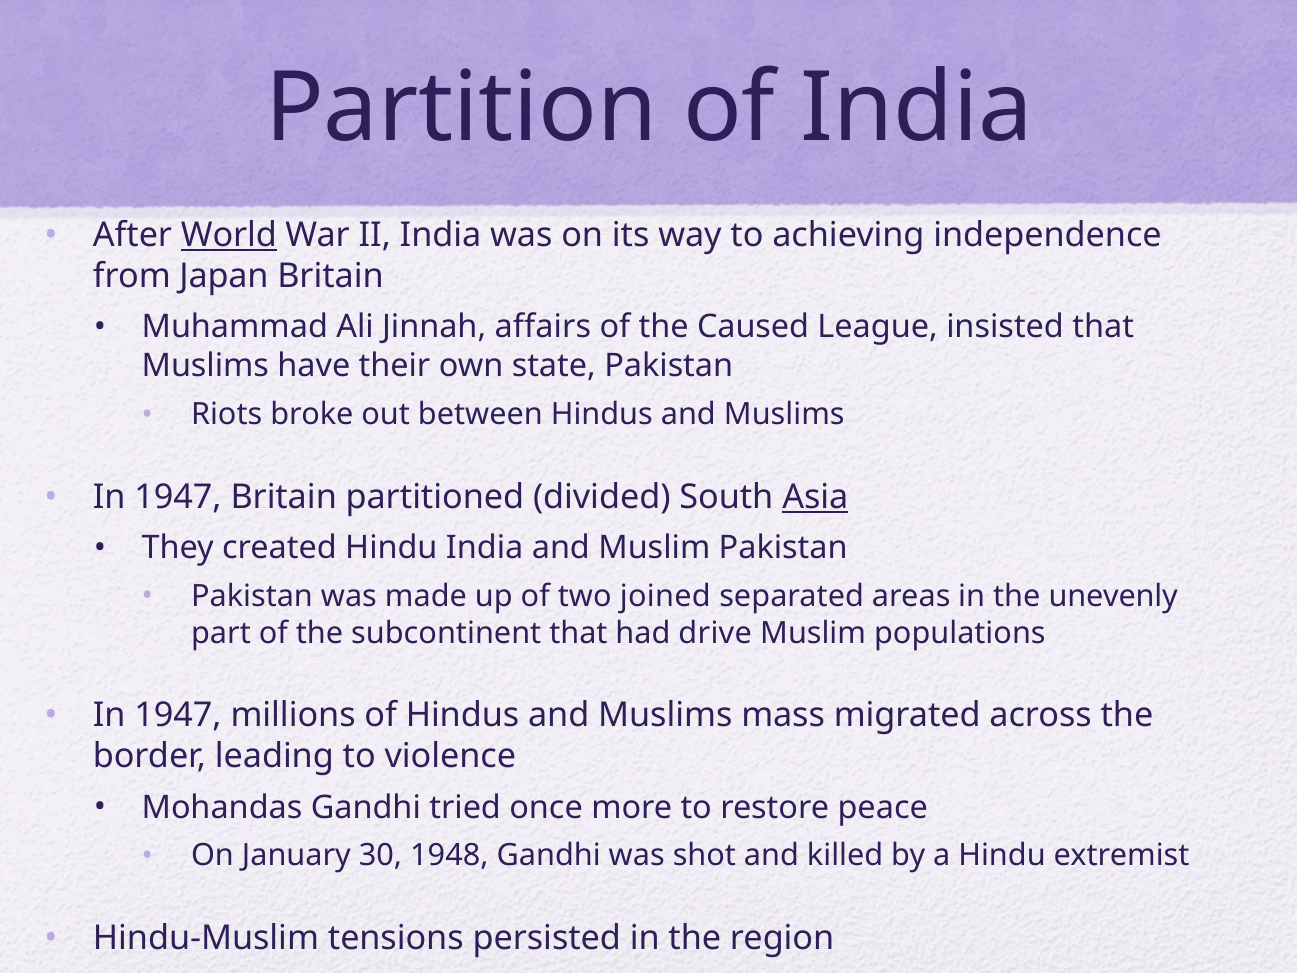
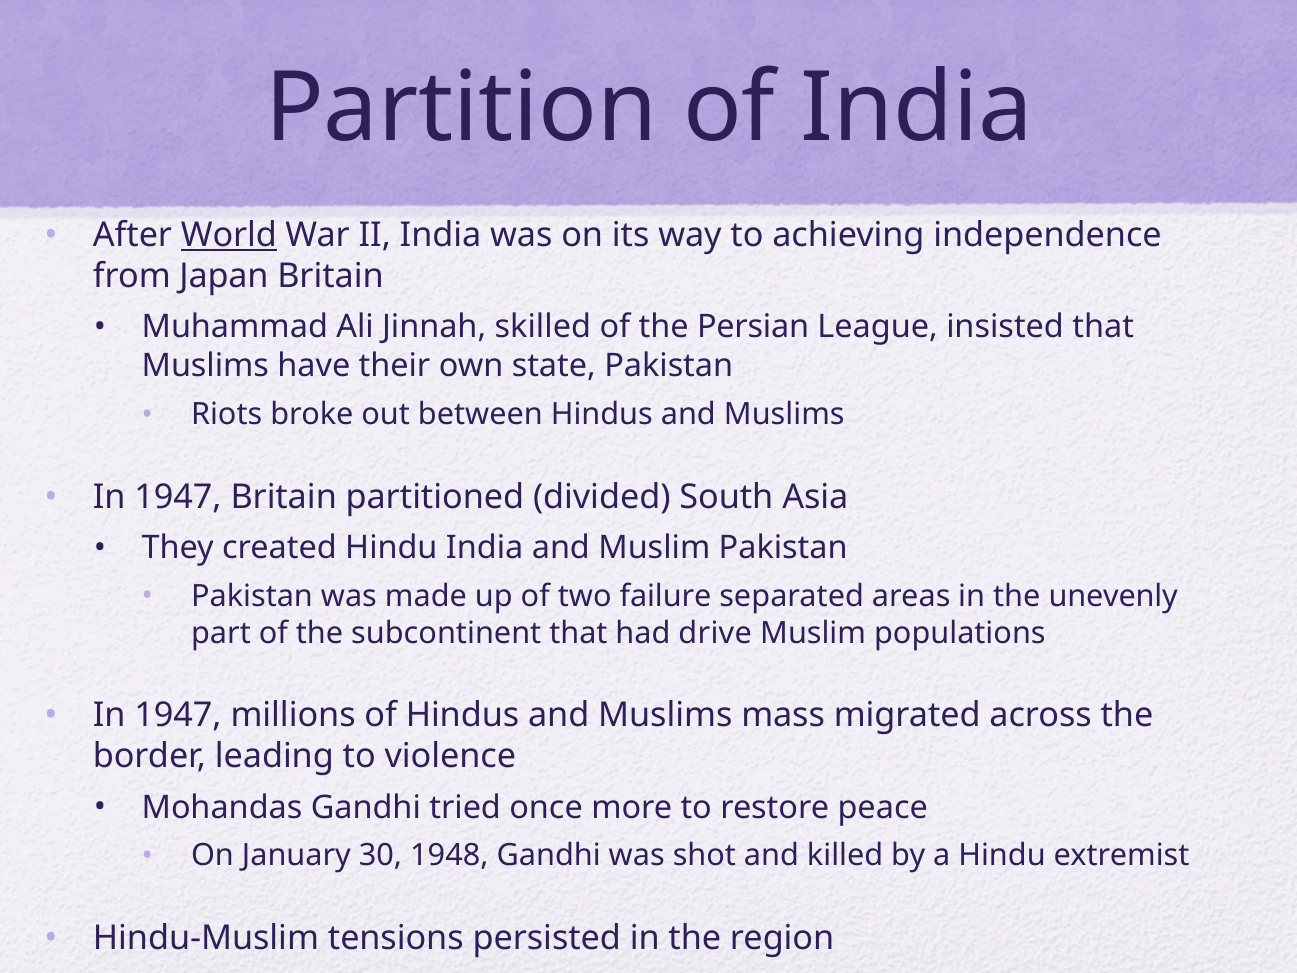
affairs: affairs -> skilled
Caused: Caused -> Persian
Asia underline: present -> none
joined: joined -> failure
